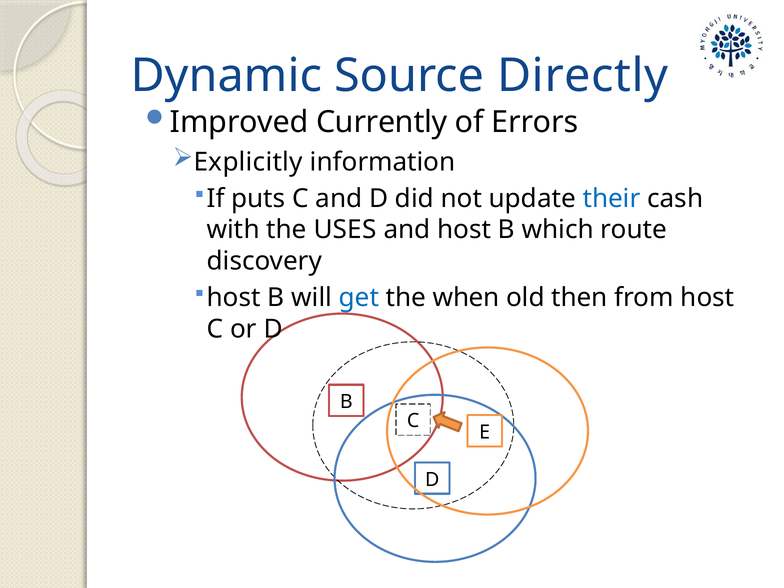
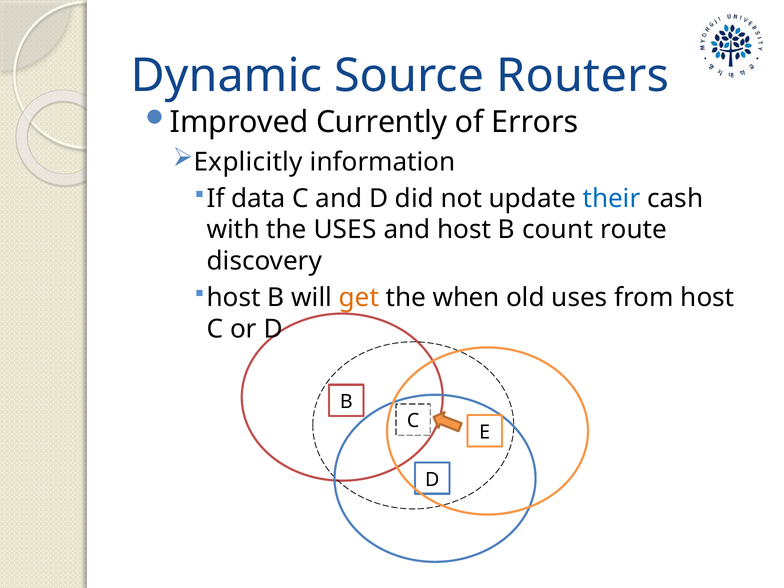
Directly: Directly -> Routers
puts: puts -> data
which: which -> count
get colour: blue -> orange
old then: then -> uses
